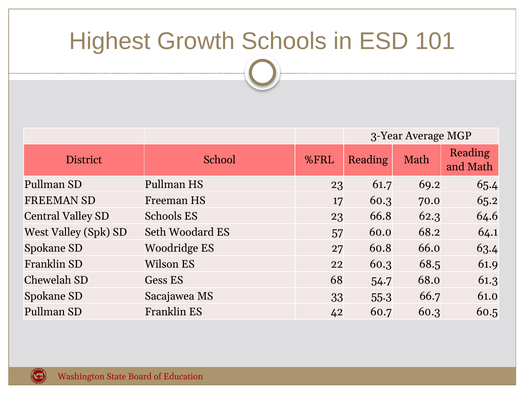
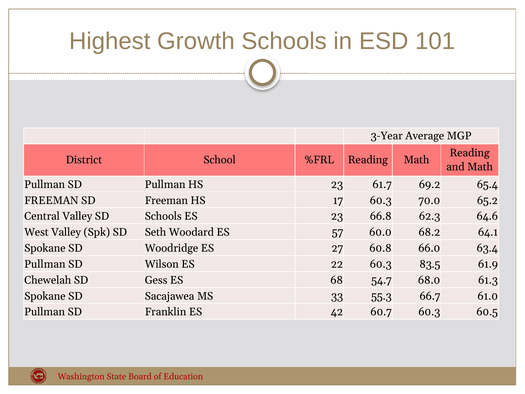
Franklin at (45, 264): Franklin -> Pullman
68.5: 68.5 -> 83.5
